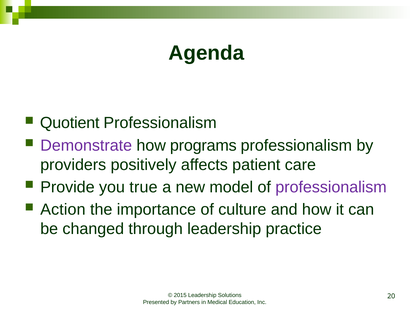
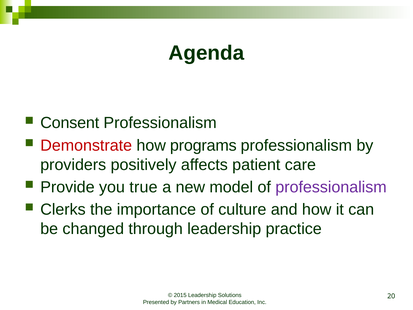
Quotient: Quotient -> Consent
Demonstrate colour: purple -> red
Action: Action -> Clerks
